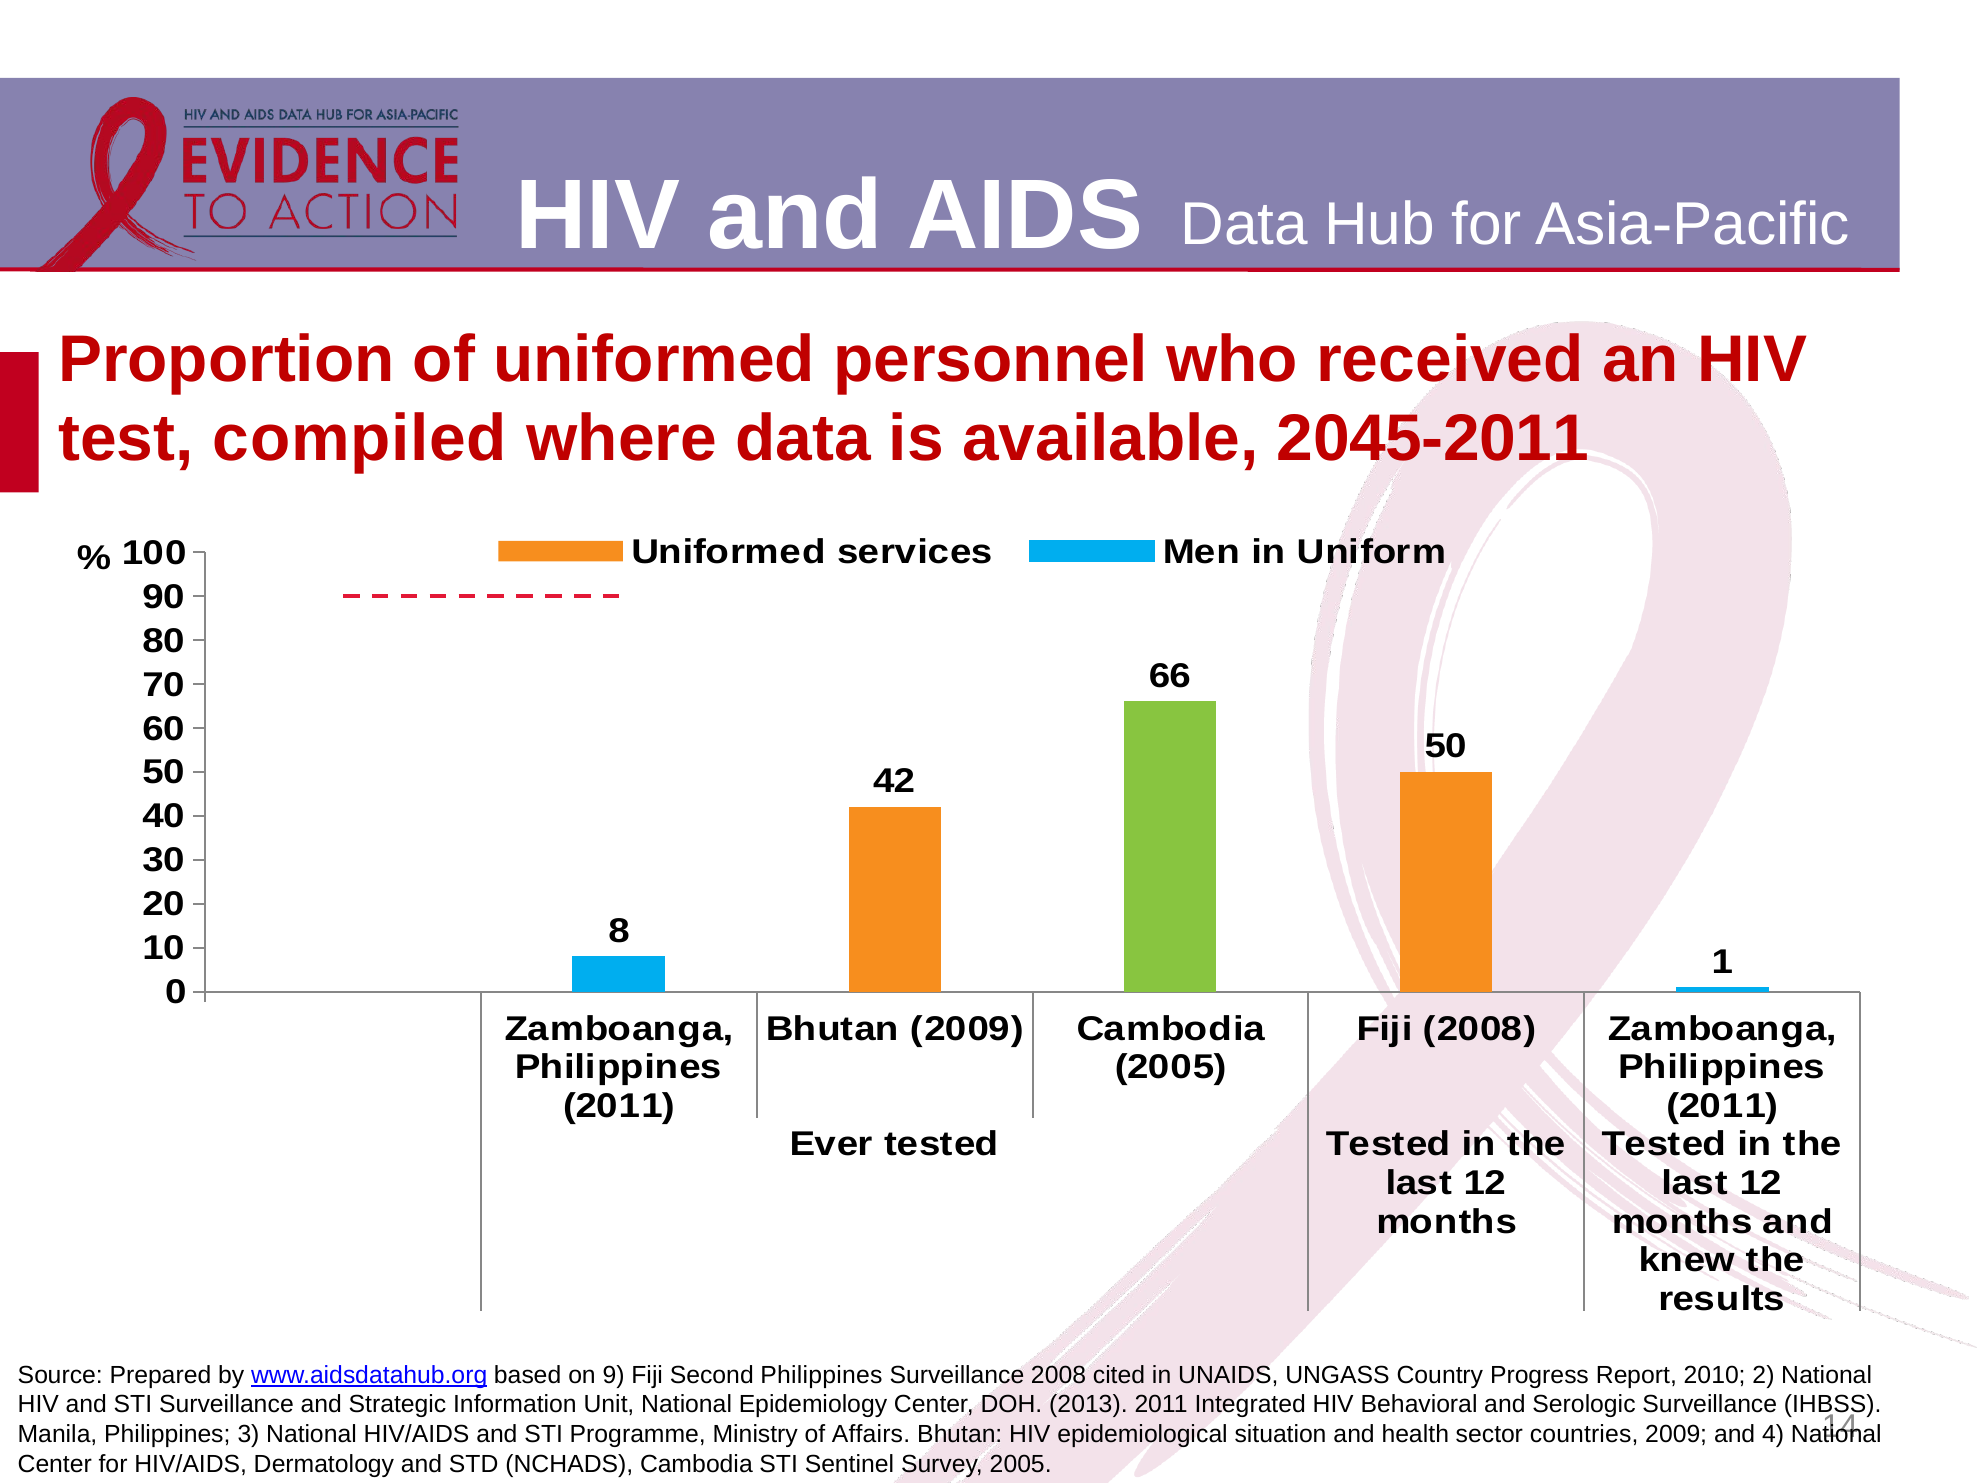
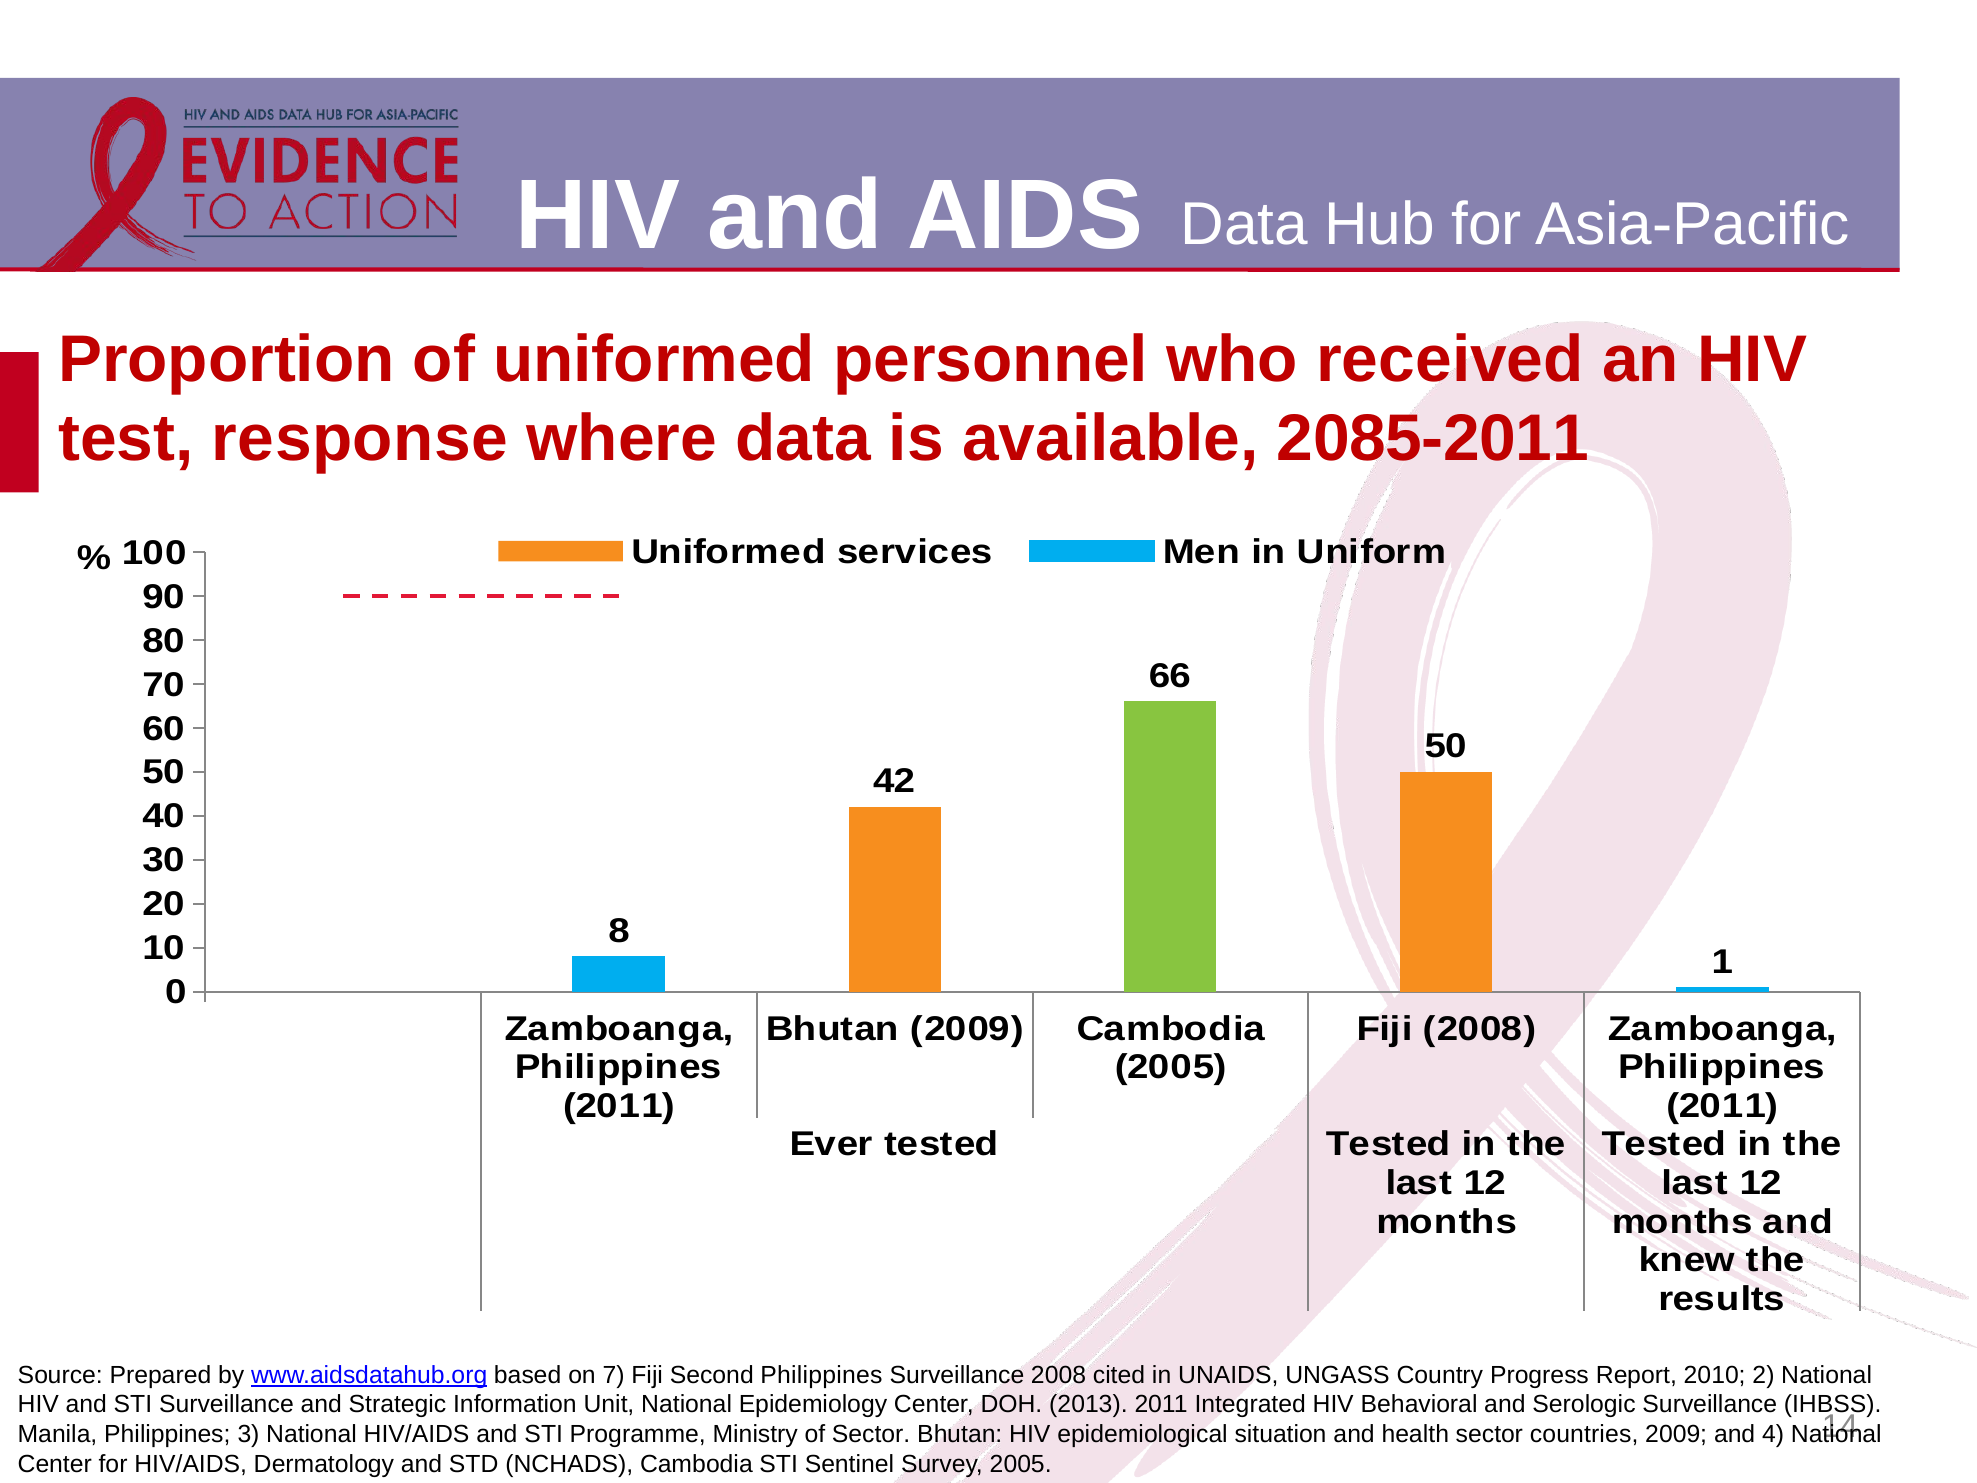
compiled: compiled -> response
2045-2011: 2045-2011 -> 2085-2011
9: 9 -> 7
of Affairs: Affairs -> Sector
